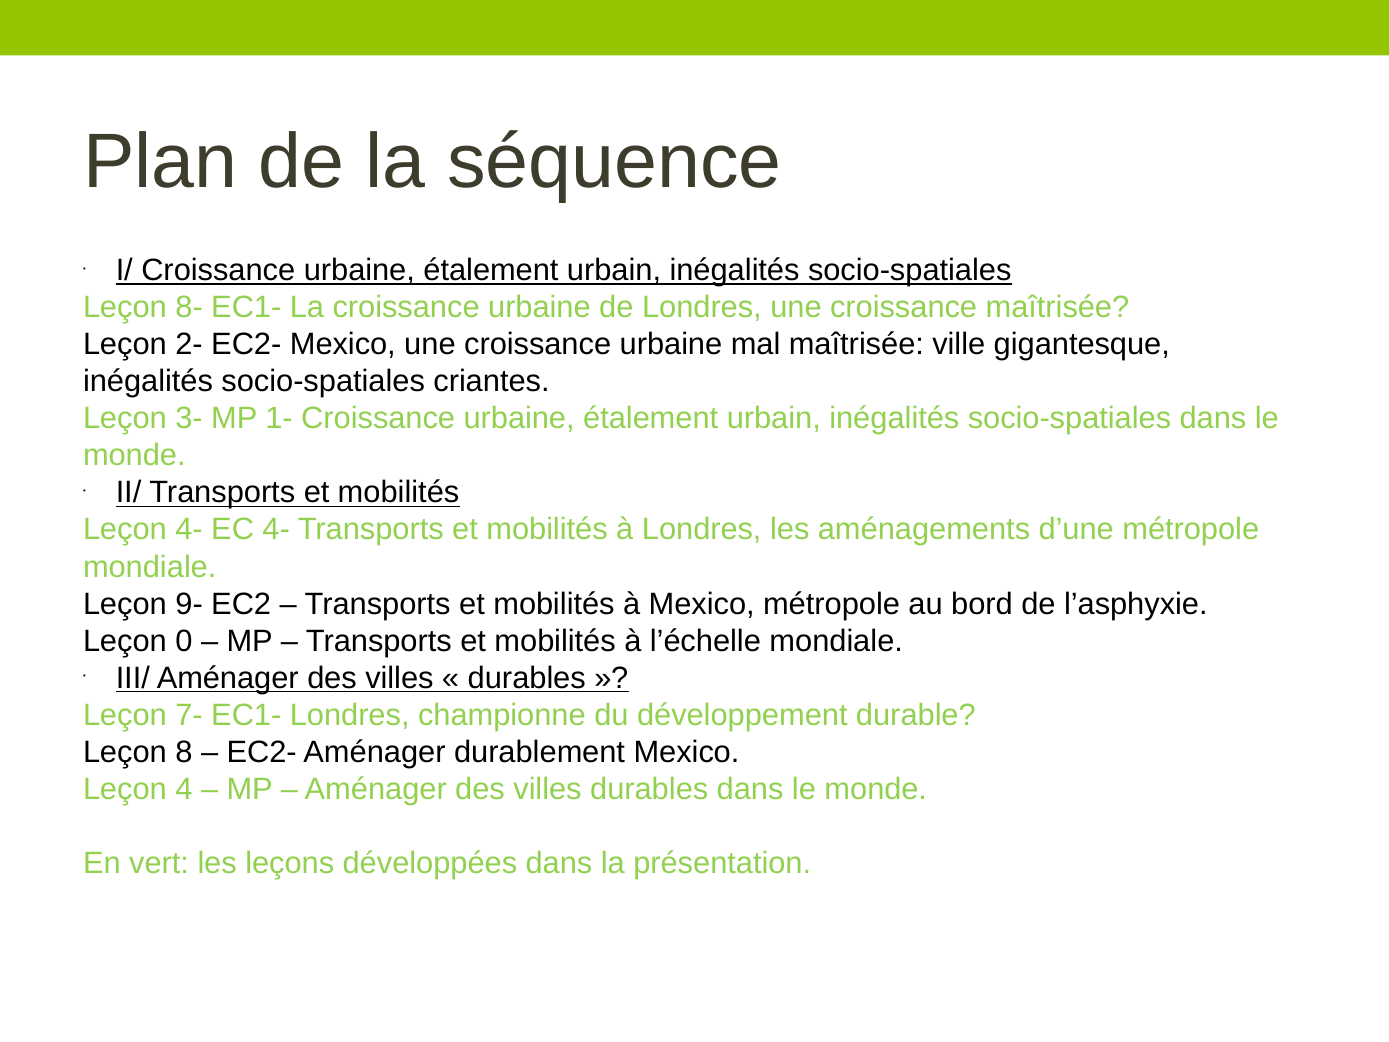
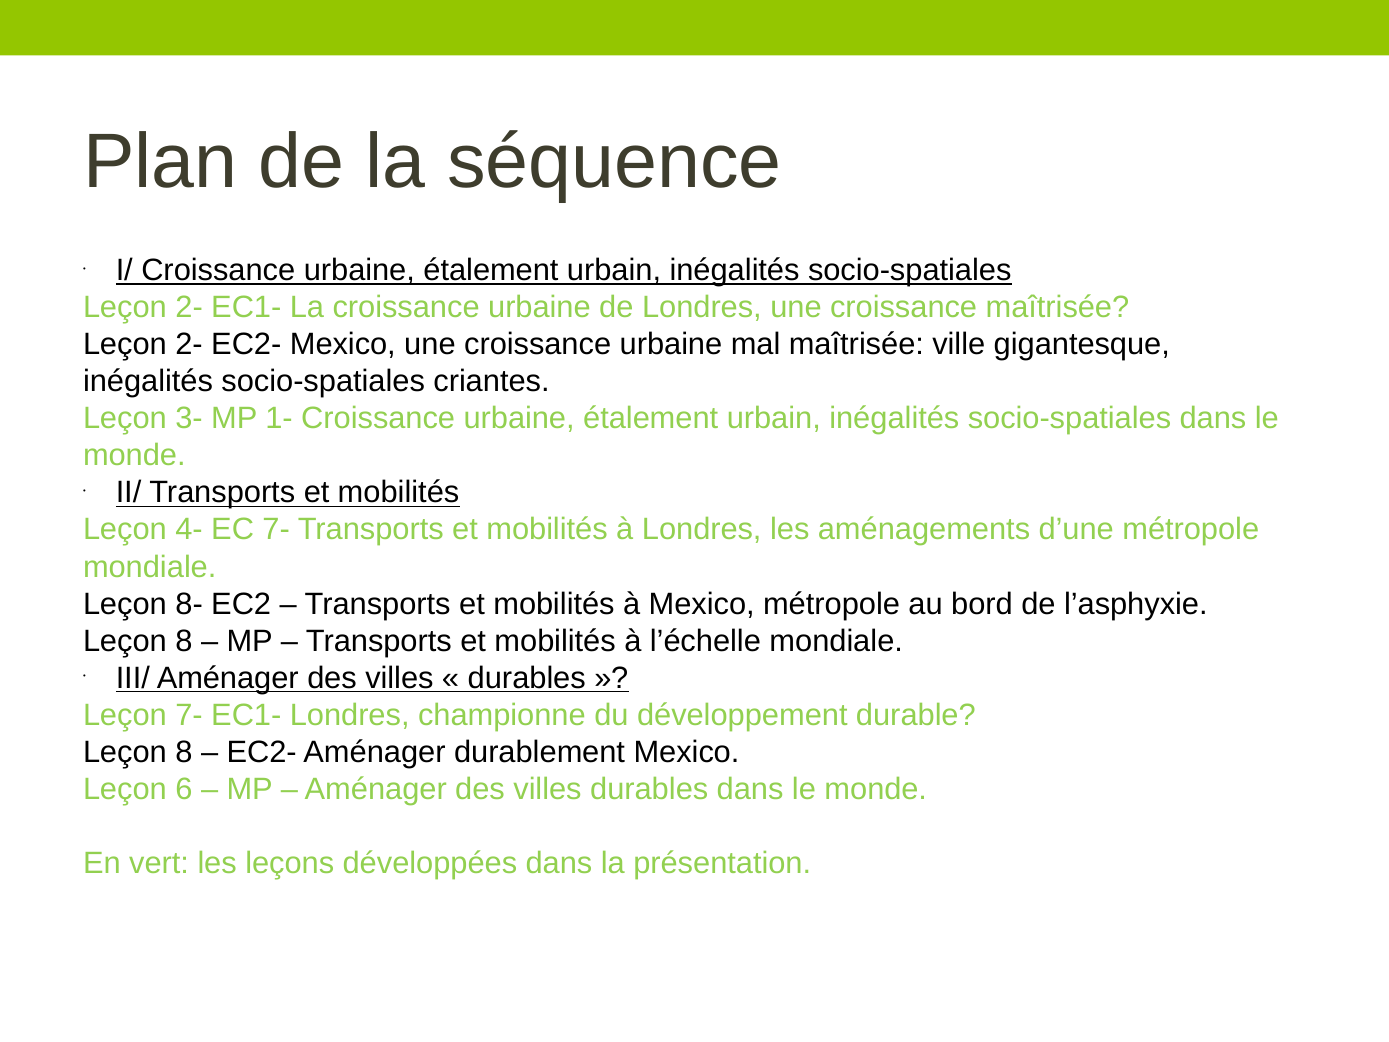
8- at (189, 308): 8- -> 2-
EC 4-: 4- -> 7-
9-: 9- -> 8-
0 at (184, 641): 0 -> 8
4: 4 -> 6
